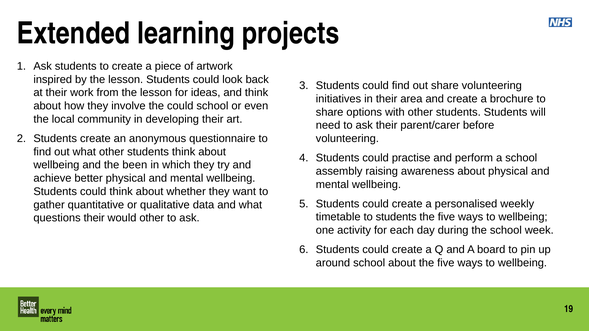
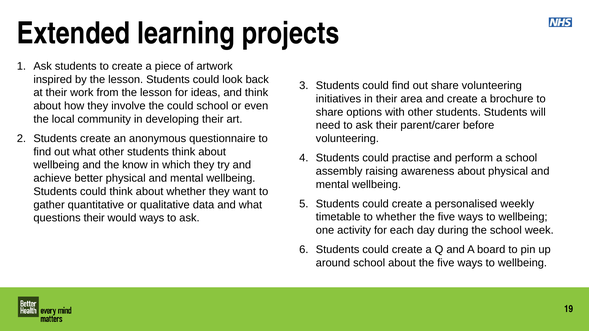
been: been -> know
to students: students -> whether
would other: other -> ways
